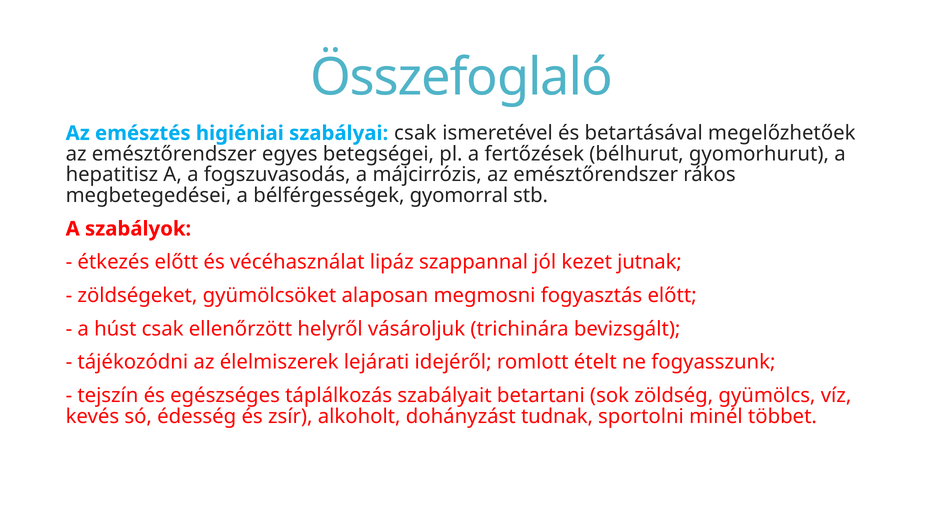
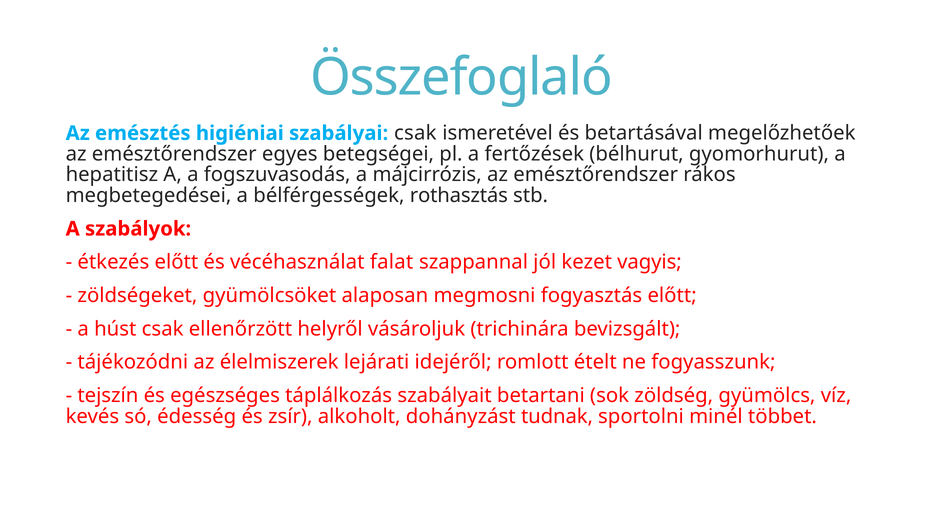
gyomorral: gyomorral -> rothasztás
lipáz: lipáz -> falat
jutnak: jutnak -> vagyis
